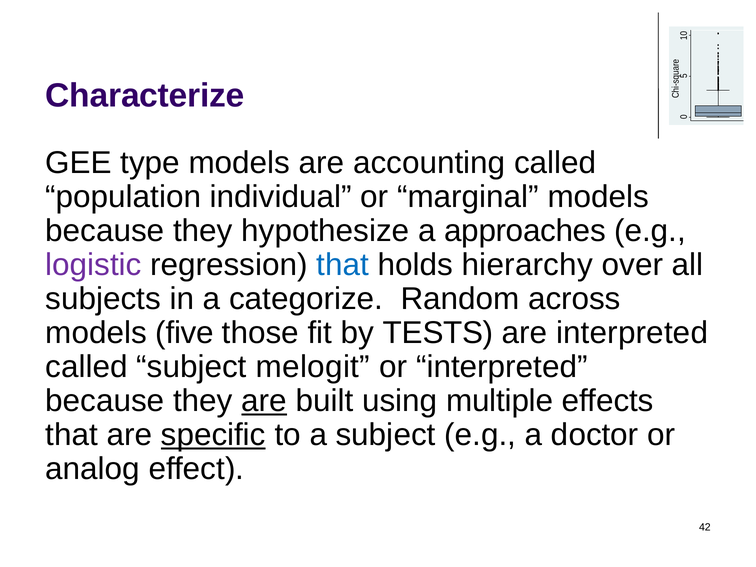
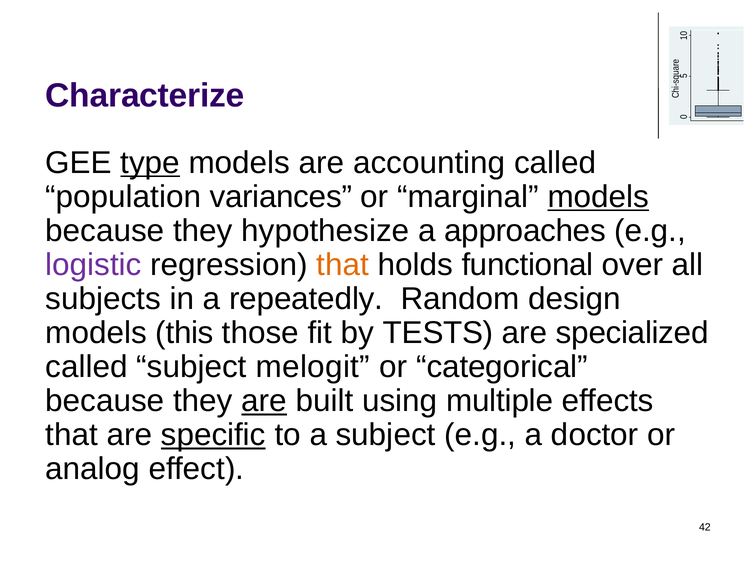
type underline: none -> present
individual: individual -> variances
models at (598, 197) underline: none -> present
that at (343, 265) colour: blue -> orange
hierarchy: hierarchy -> functional
categorize: categorize -> repeatedly
across: across -> design
five: five -> this
are interpreted: interpreted -> specialized
or interpreted: interpreted -> categorical
